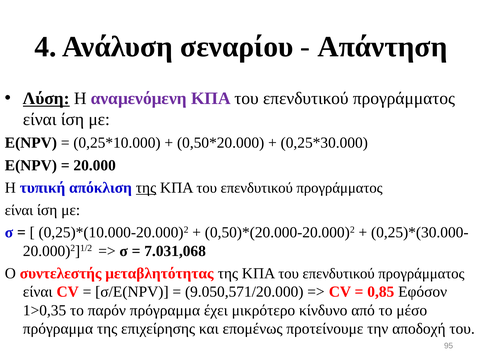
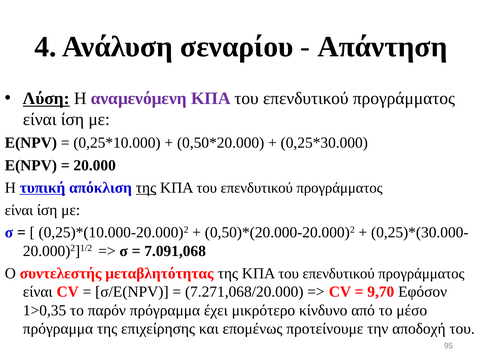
τυπική underline: none -> present
7.031,068: 7.031,068 -> 7.091,068
9.050,571/20.000: 9.050,571/20.000 -> 7.271,068/20.000
0,85: 0,85 -> 9,70
